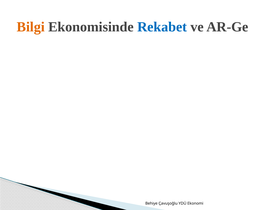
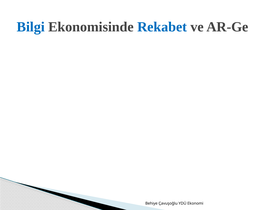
Bilgi colour: orange -> blue
